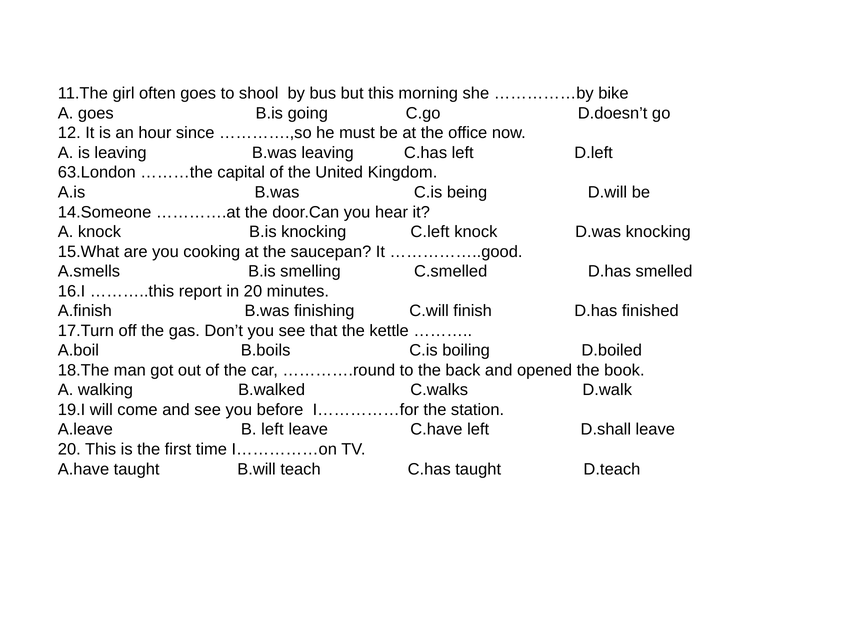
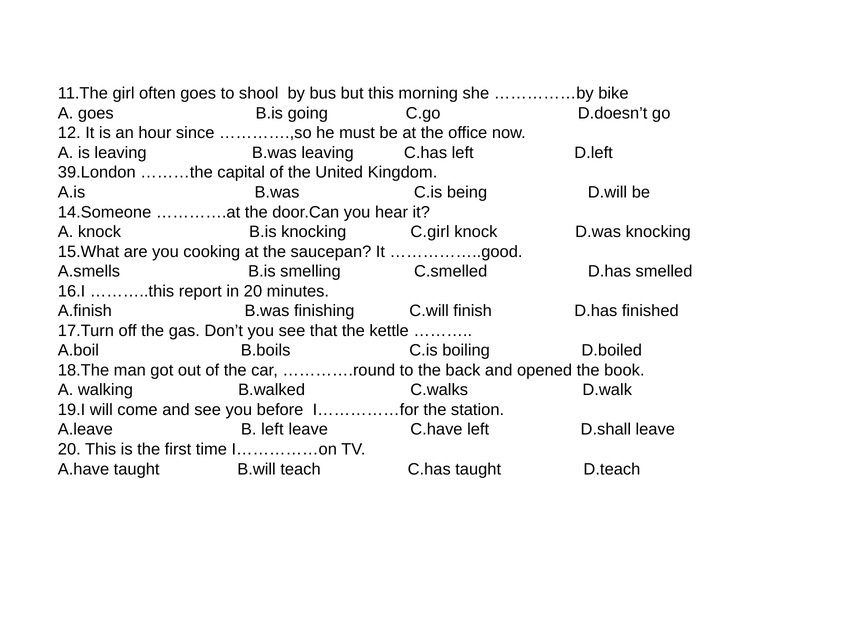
63.London: 63.London -> 39.London
C.left: C.left -> C.girl
